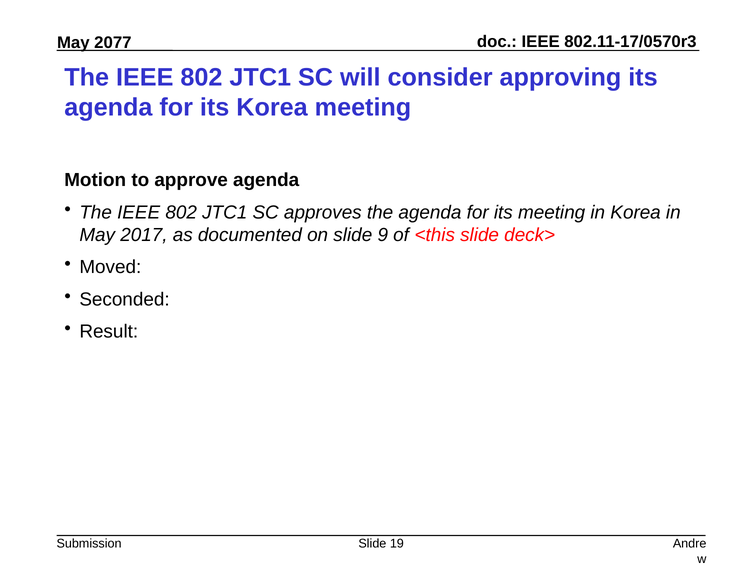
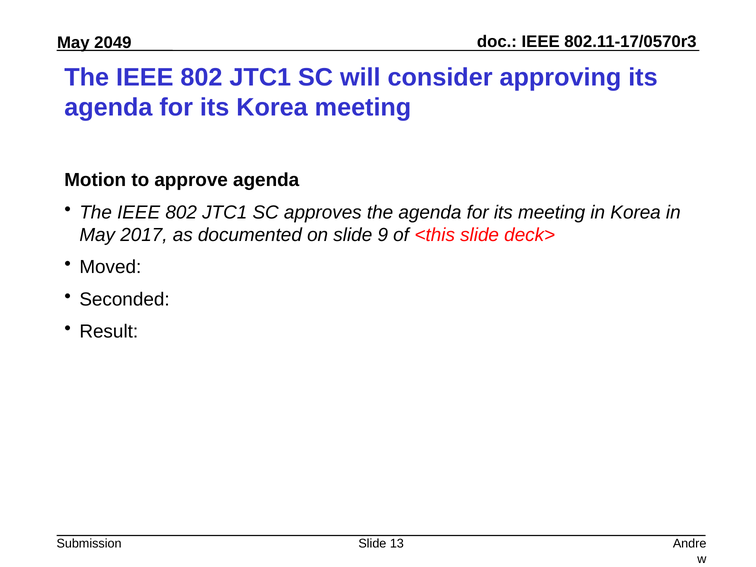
2077: 2077 -> 2049
19: 19 -> 13
